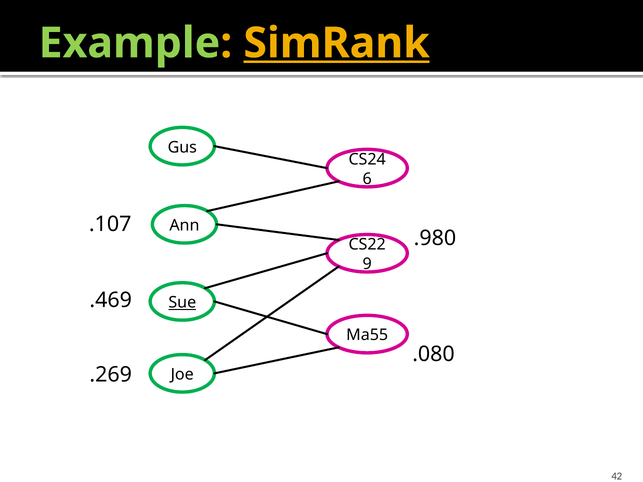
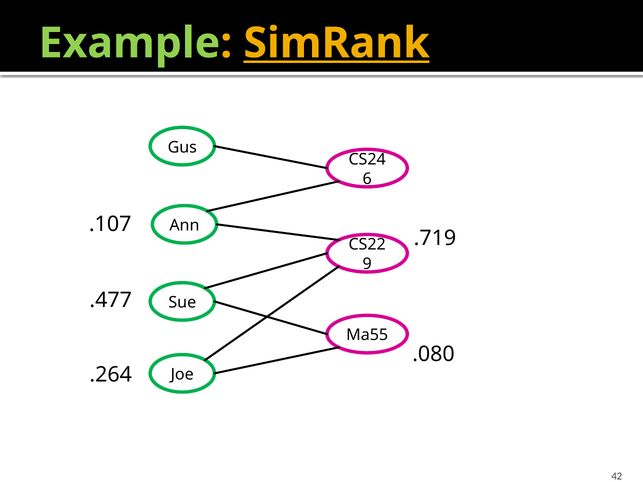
.980: .980 -> .719
.469: .469 -> .477
Sue underline: present -> none
.269: .269 -> .264
